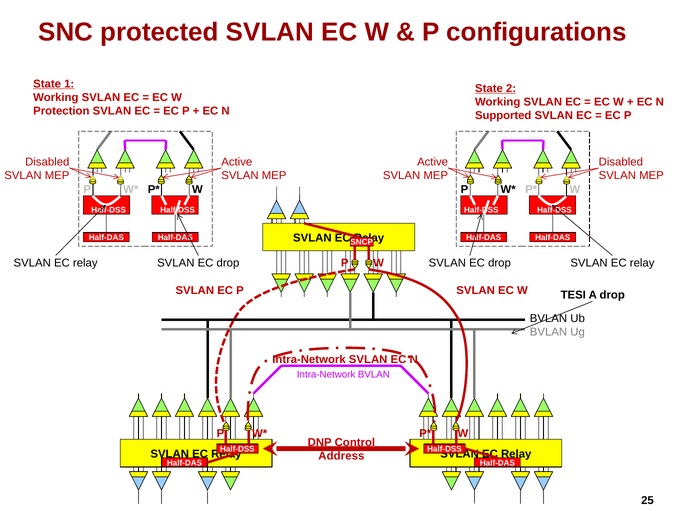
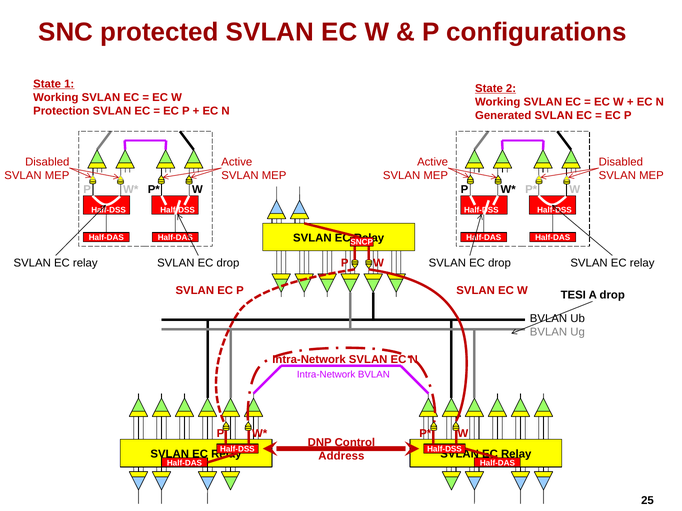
Supported: Supported -> Generated
